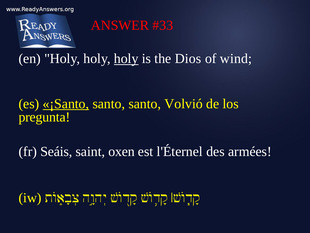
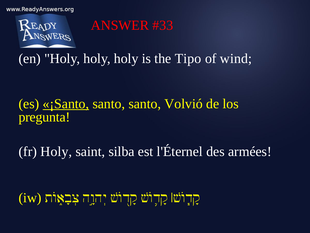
holy at (126, 59) underline: present -> none
Dios: Dios -> Tipo
fr Seáis: Seáis -> Holy
oxen: oxen -> silba
